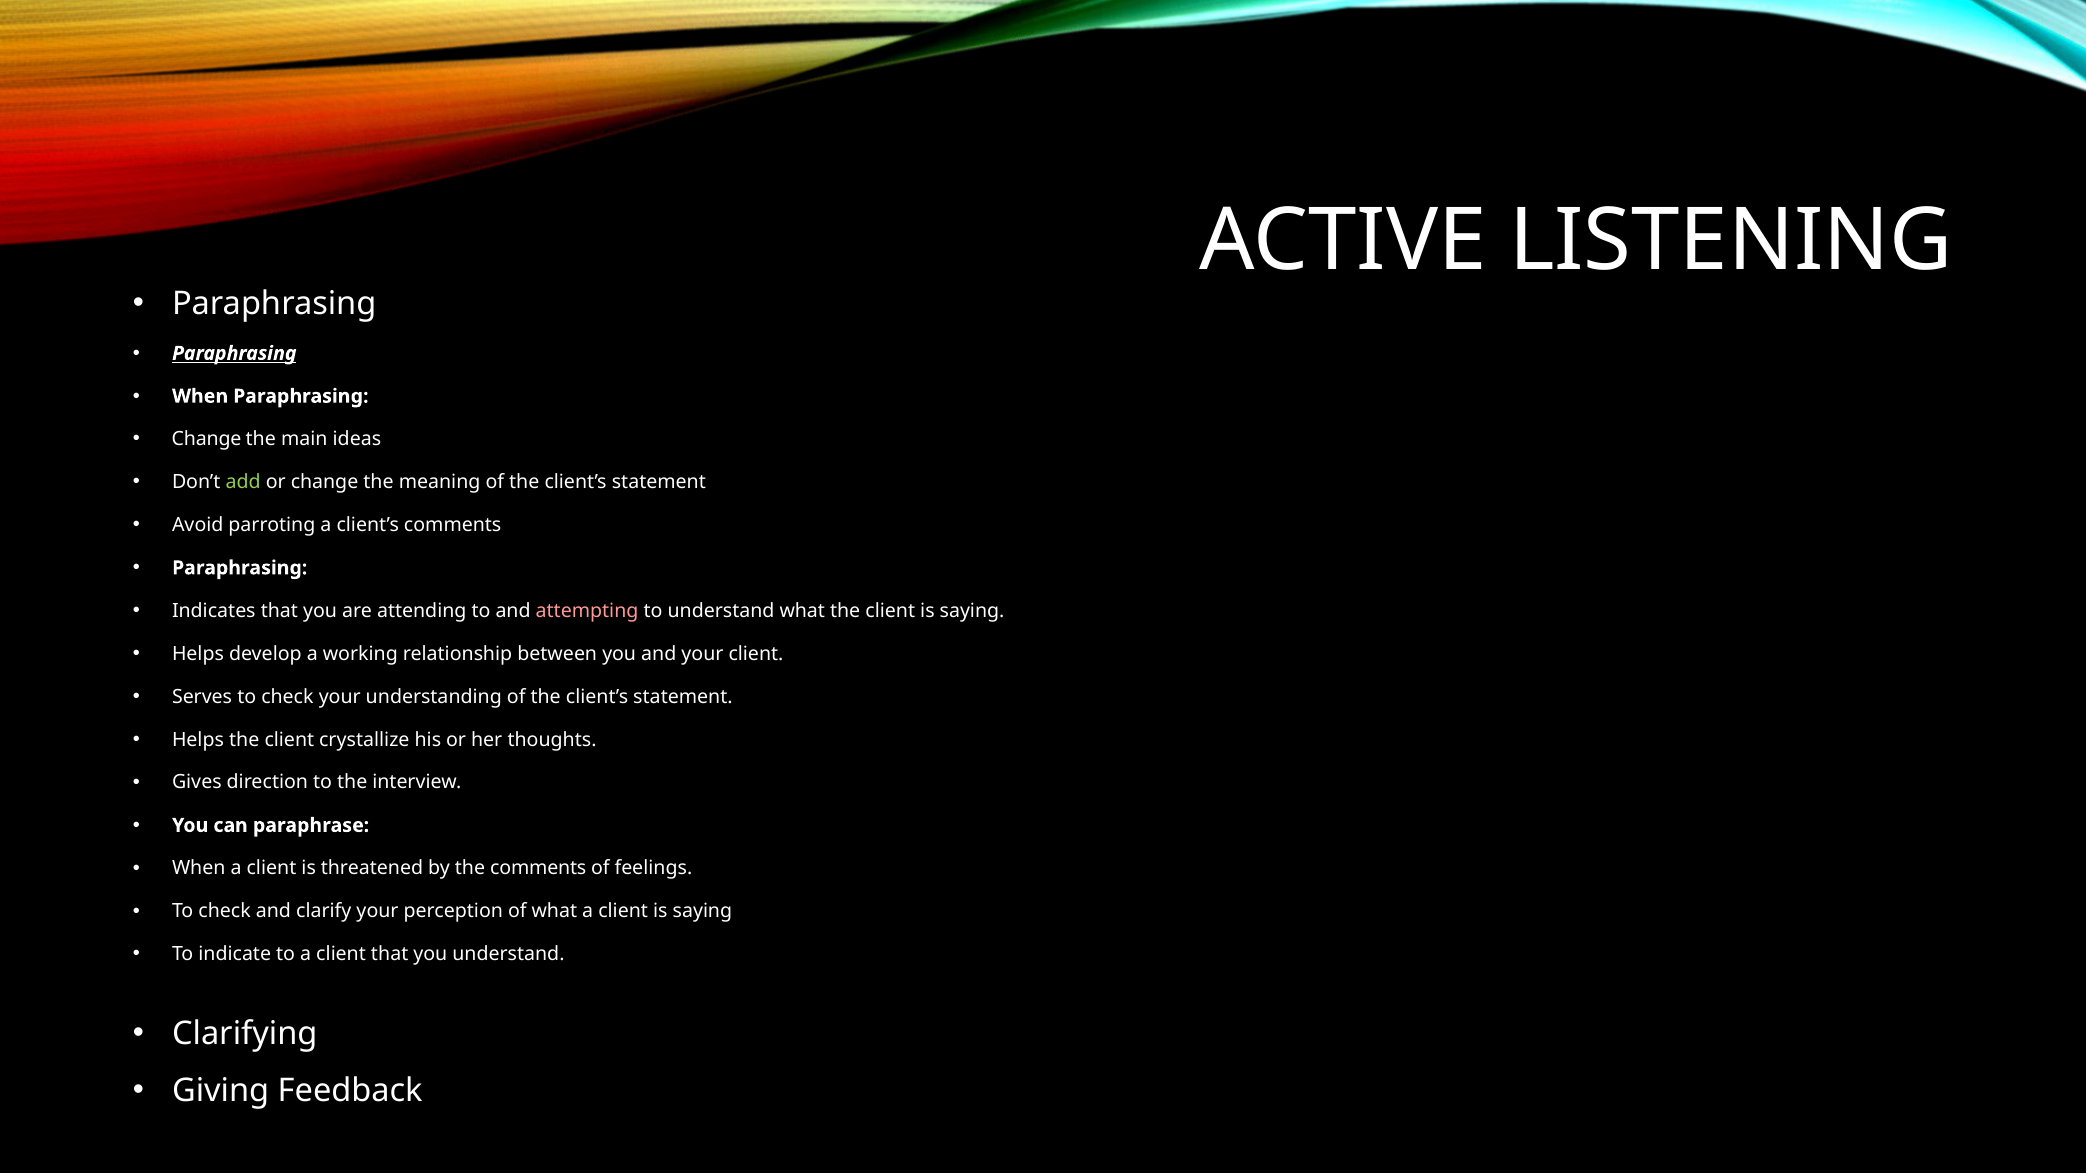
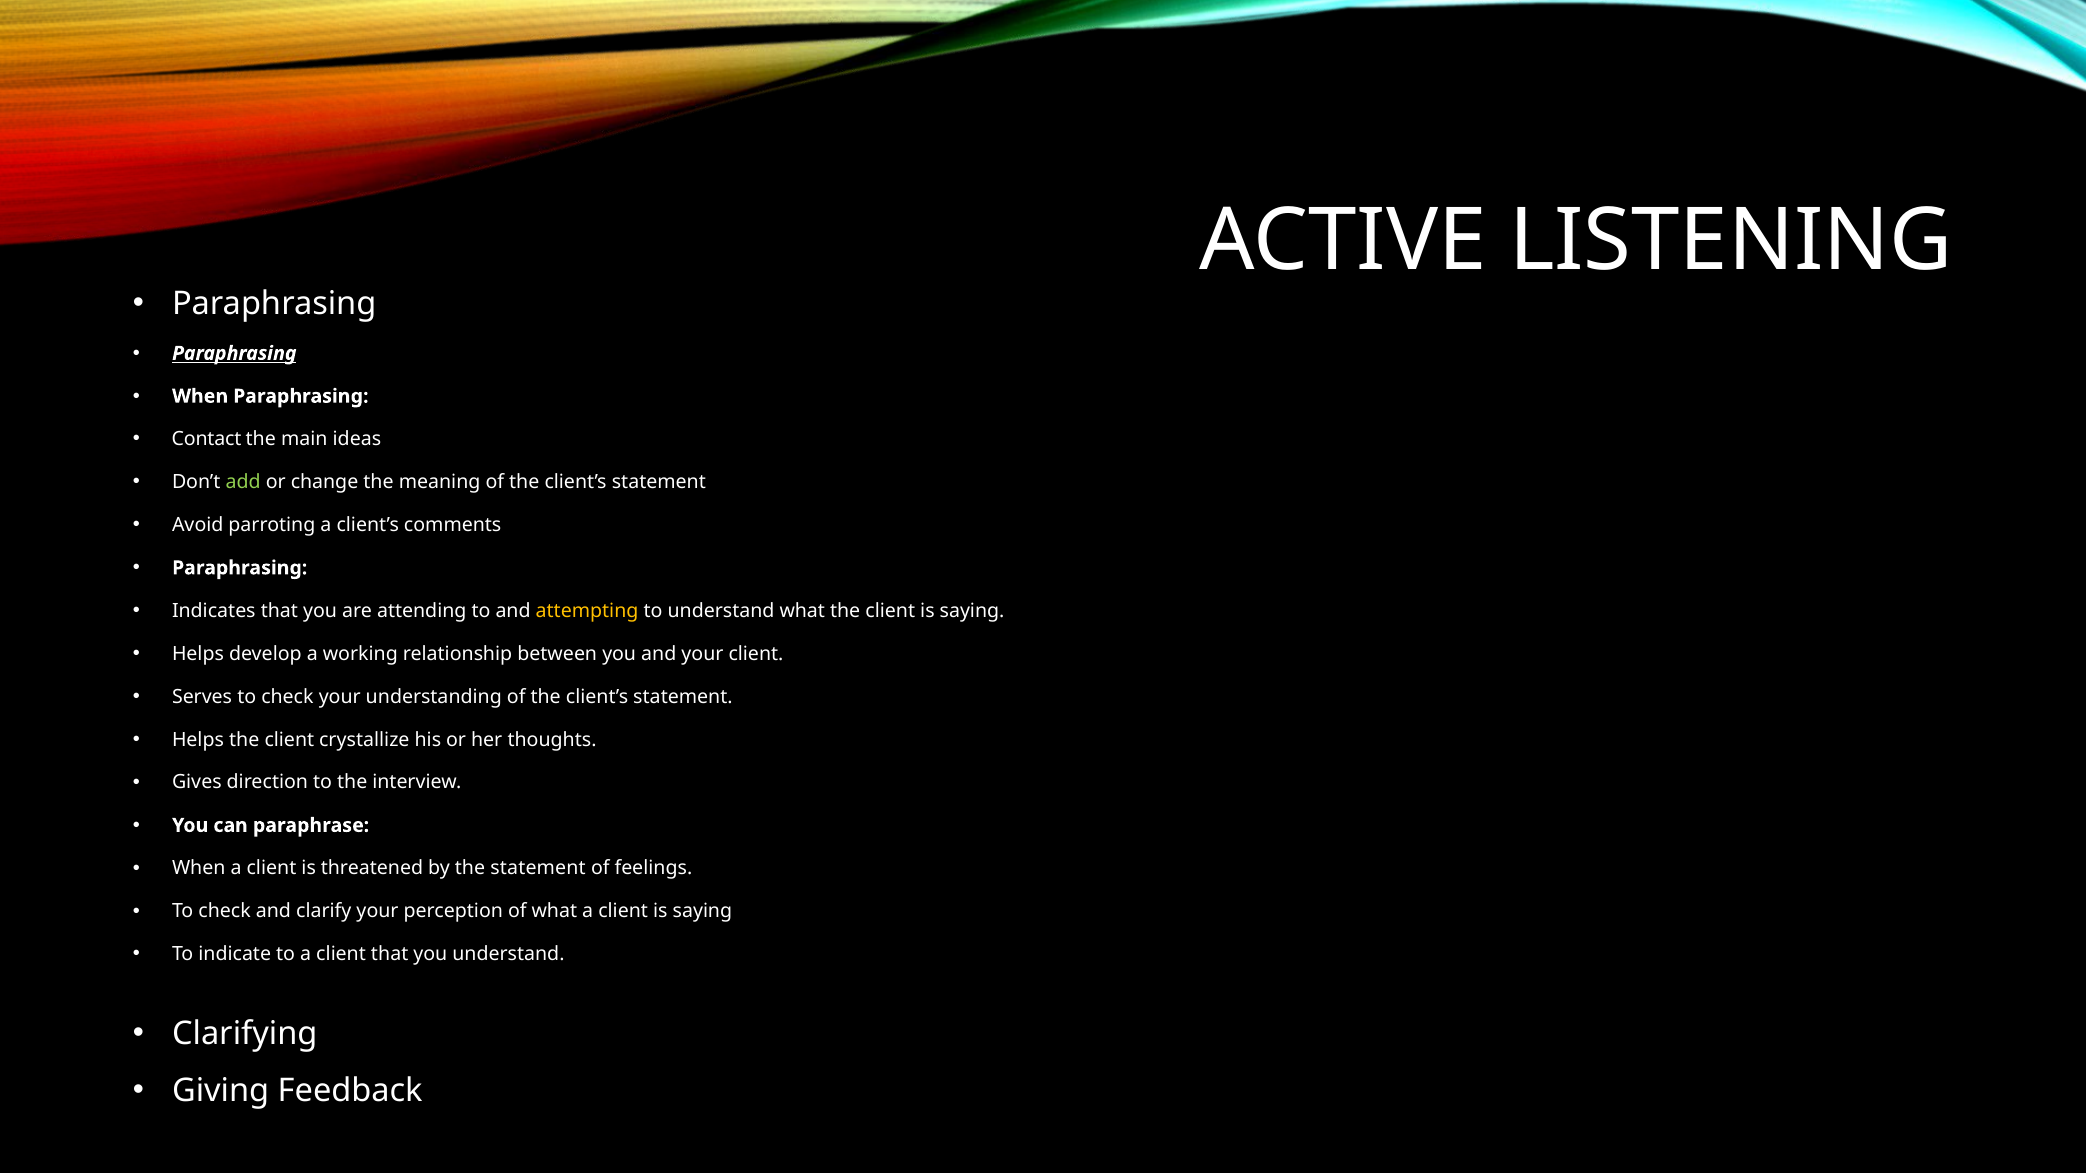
Change at (207, 439): Change -> Contact
attempting colour: pink -> yellow
the comments: comments -> statement
